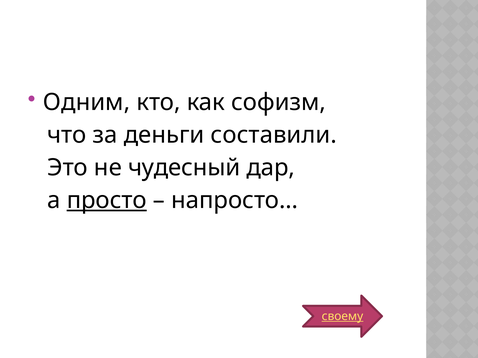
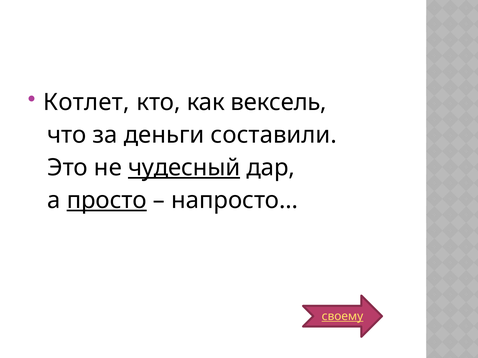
Одним: Одним -> Котлет
софизм: софизм -> вексель
чудесный underline: none -> present
